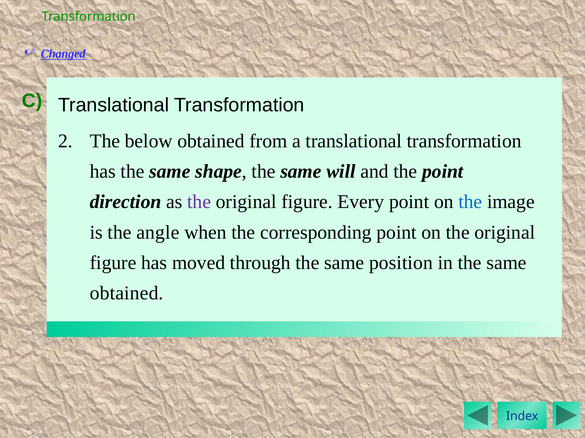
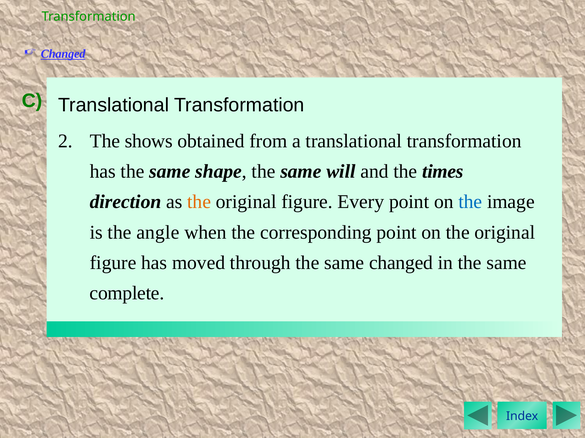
below: below -> shows
the point: point -> times
the at (199, 202) colour: purple -> orange
same position: position -> changed
obtained at (127, 293): obtained -> complete
